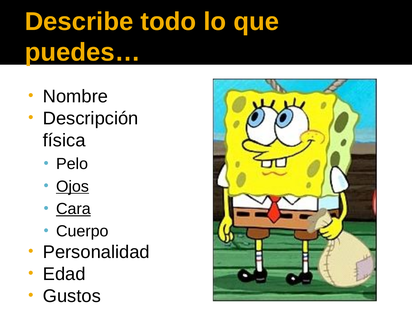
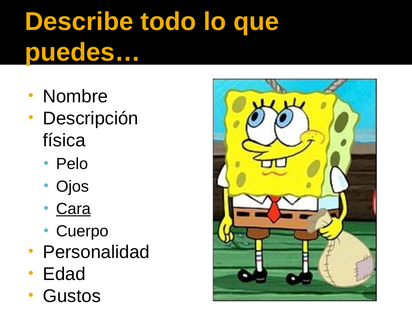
Ojos underline: present -> none
